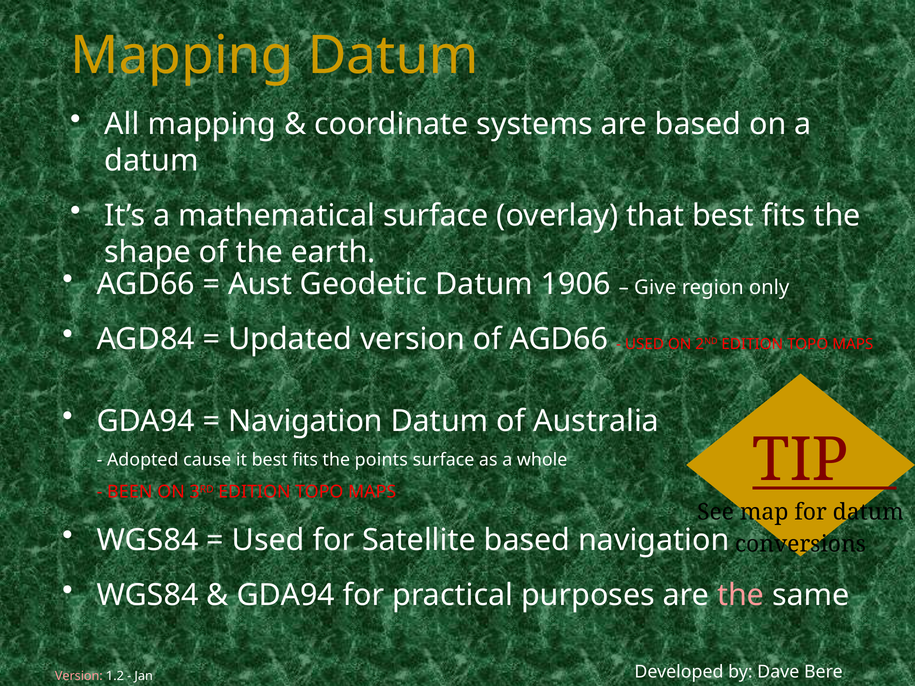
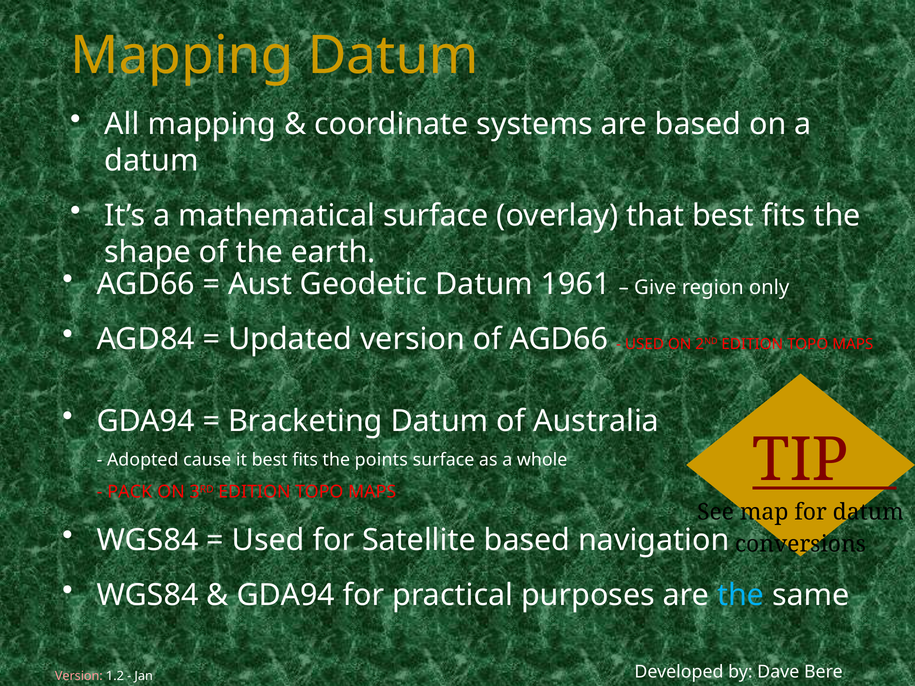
1906: 1906 -> 1961
Navigation at (305, 421): Navigation -> Bracketing
BEEN: BEEN -> PACK
the at (741, 595) colour: pink -> light blue
